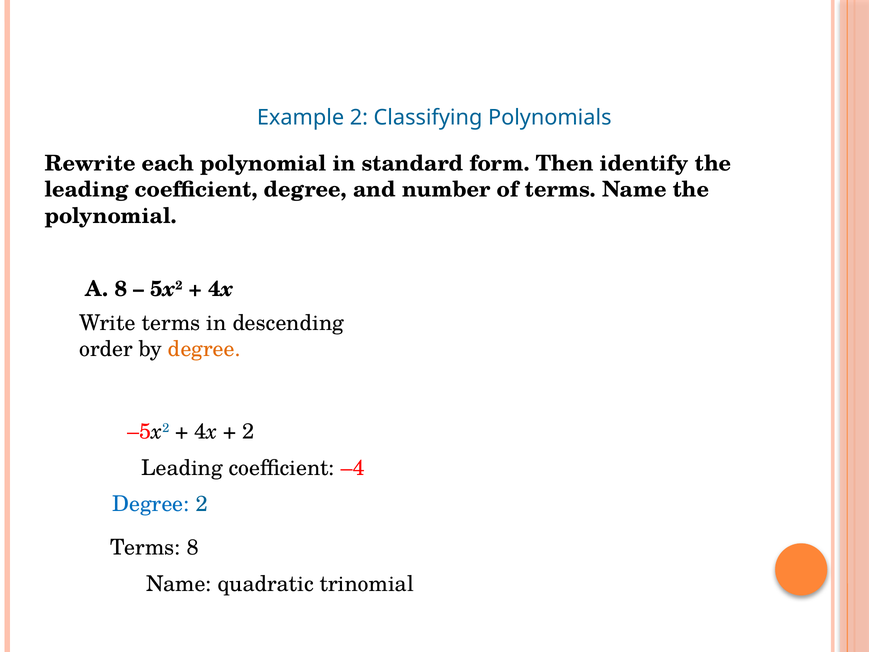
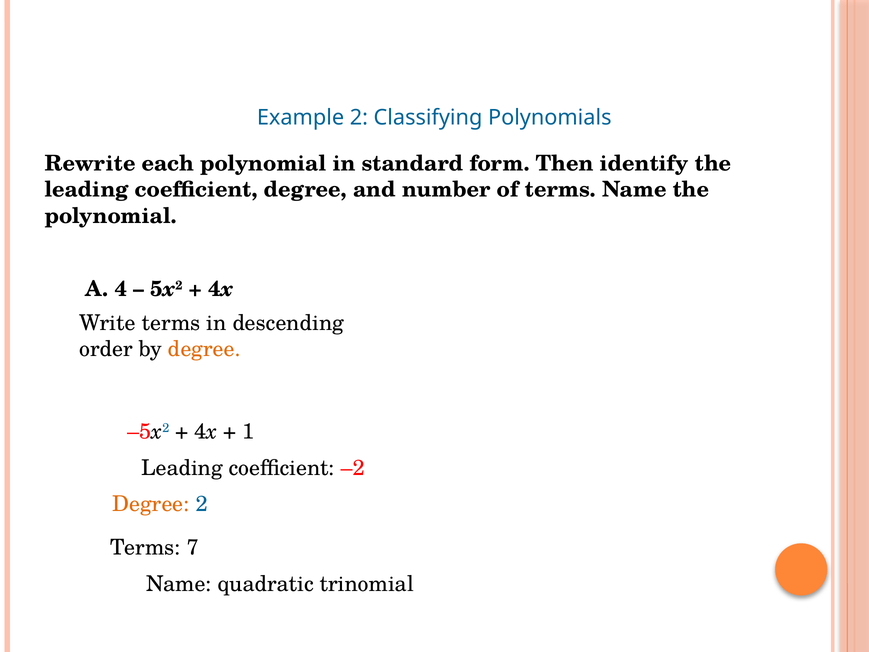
A 8: 8 -> 4
2 at (248, 432): 2 -> 1
–4: –4 -> –2
Degree at (151, 504) colour: blue -> orange
Terms 8: 8 -> 7
